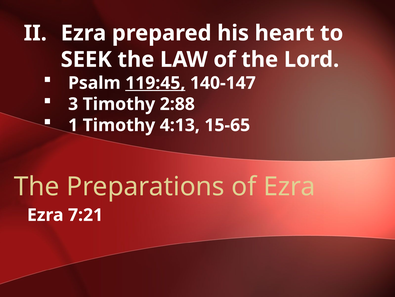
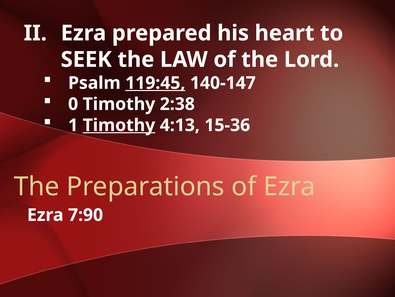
3: 3 -> 0
2:88: 2:88 -> 2:38
Timothy at (119, 125) underline: none -> present
15-65: 15-65 -> 15-36
7:21: 7:21 -> 7:90
